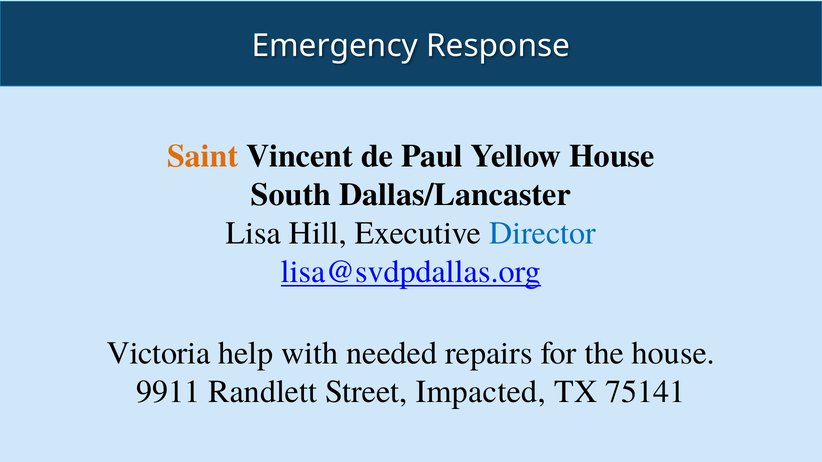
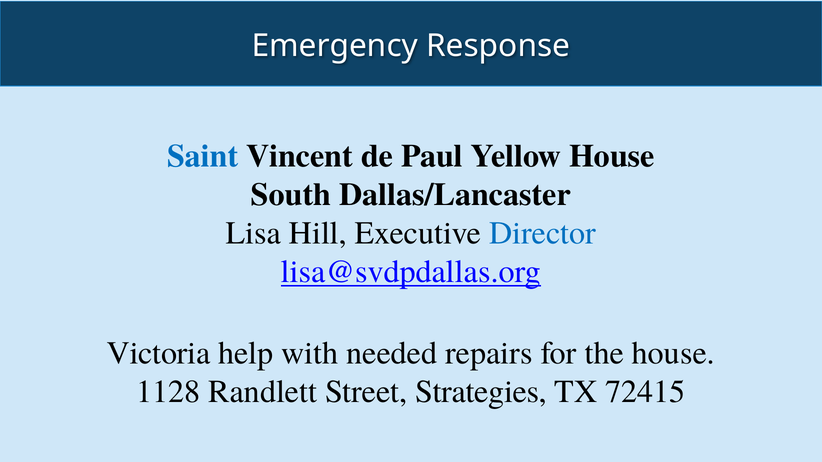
Saint colour: orange -> blue
9911: 9911 -> 1128
Impacted: Impacted -> Strategies
75141: 75141 -> 72415
